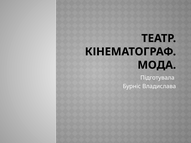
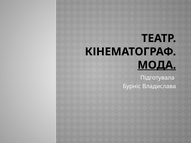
МОДА underline: none -> present
